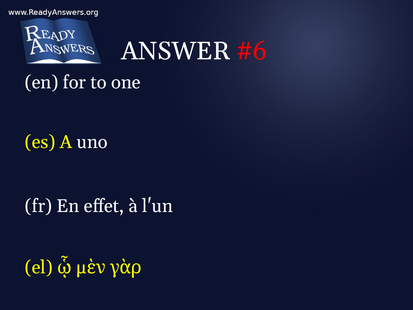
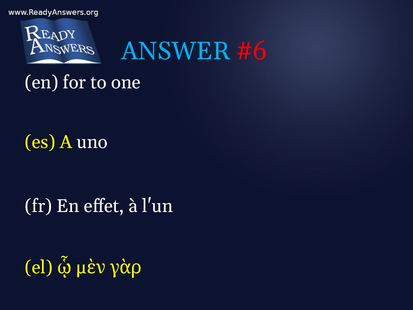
ANSWER colour: white -> light blue
